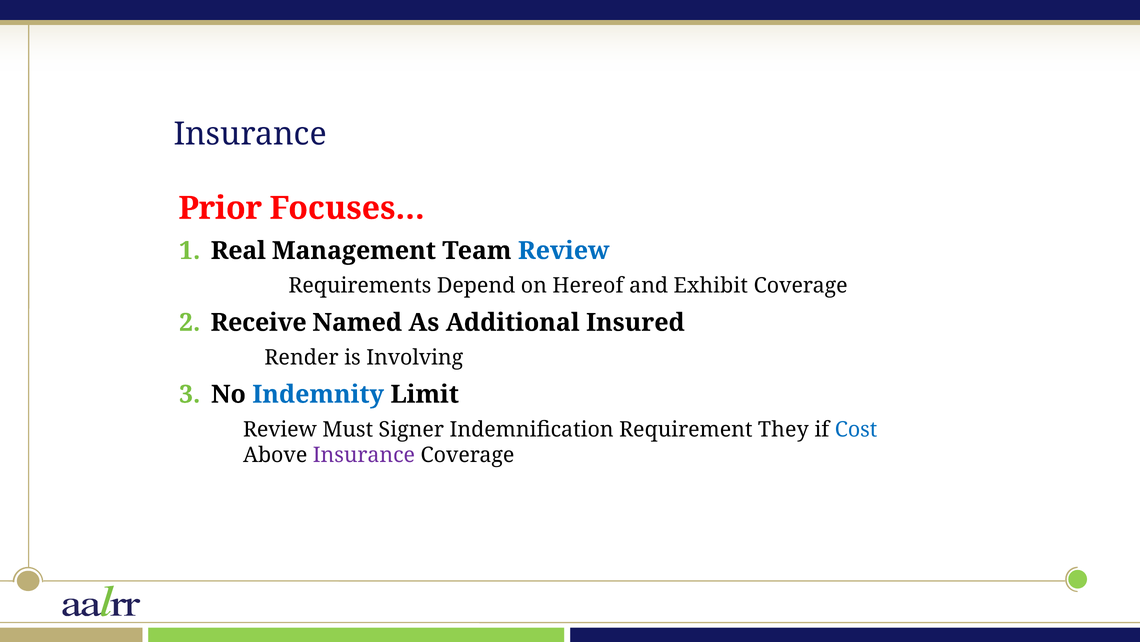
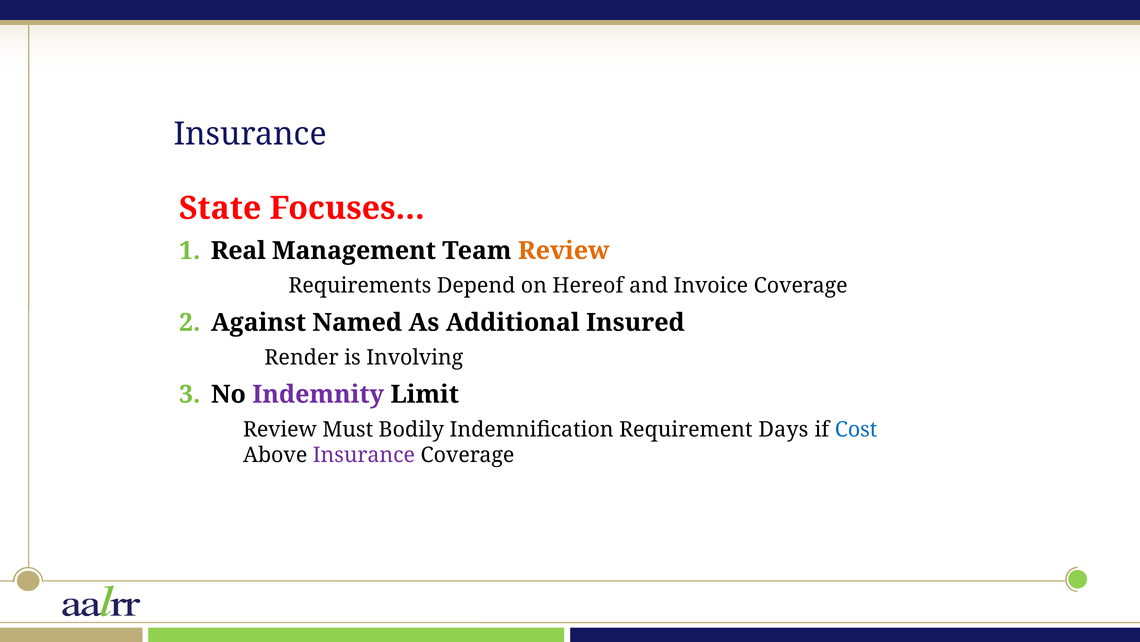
Prior: Prior -> State
Review at (564, 250) colour: blue -> orange
Exhibit: Exhibit -> Invoice
Receive: Receive -> Against
Indemnity colour: blue -> purple
Signer: Signer -> Bodily
They: They -> Days
